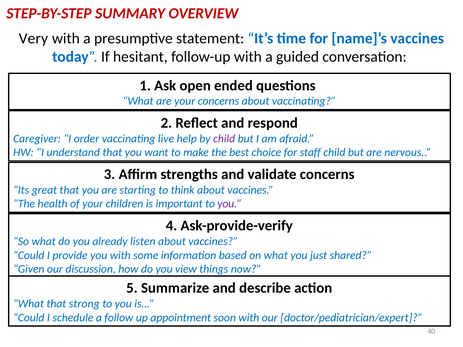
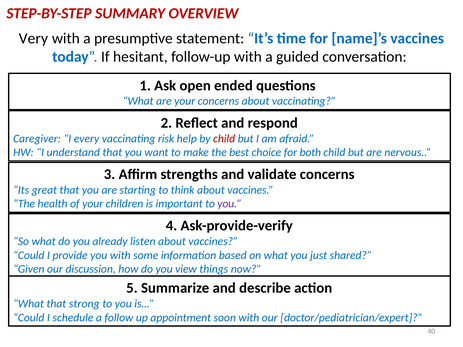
order: order -> every
live: live -> risk
child at (224, 139) colour: purple -> red
staff: staff -> both
